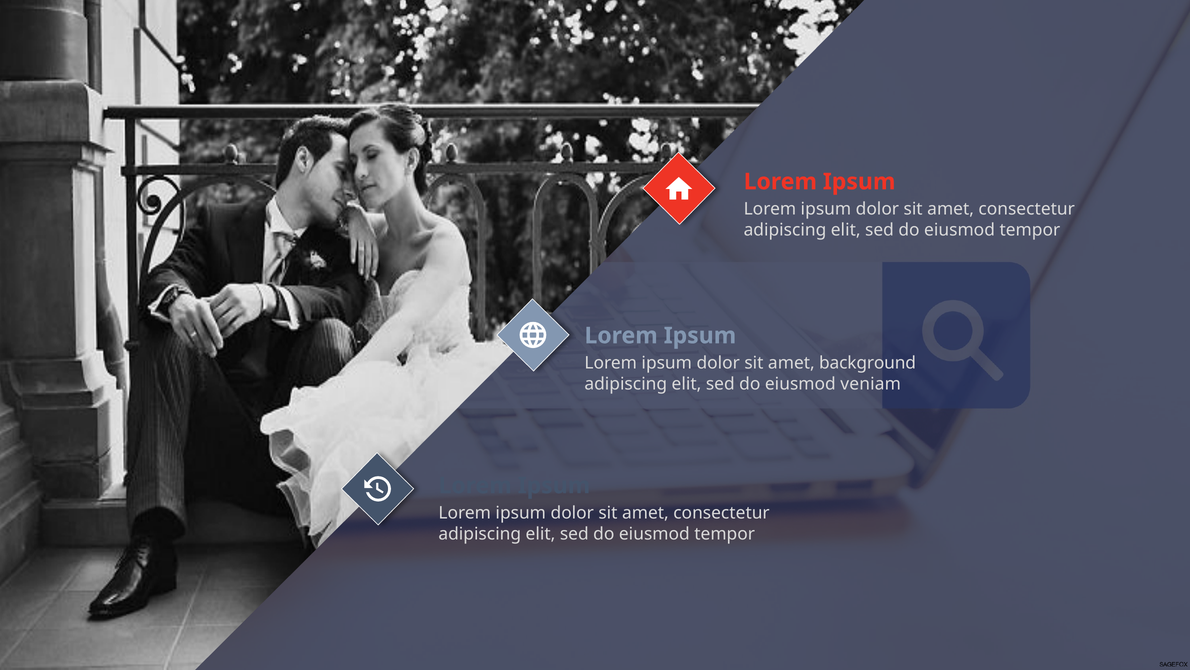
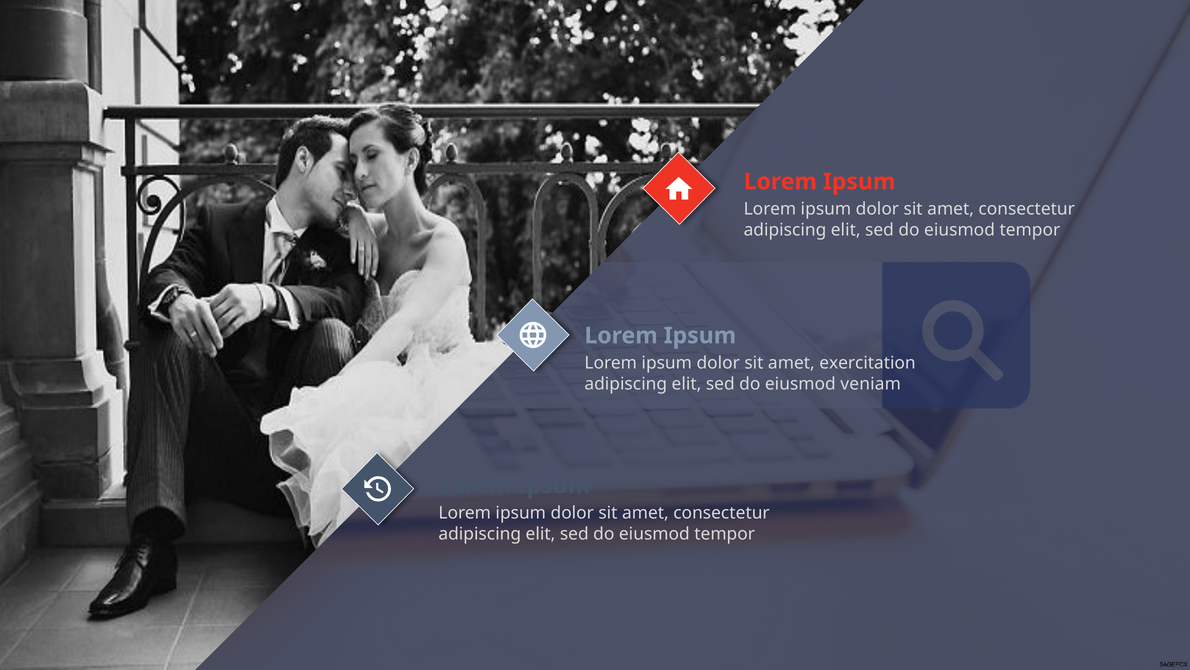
background: background -> exercitation
